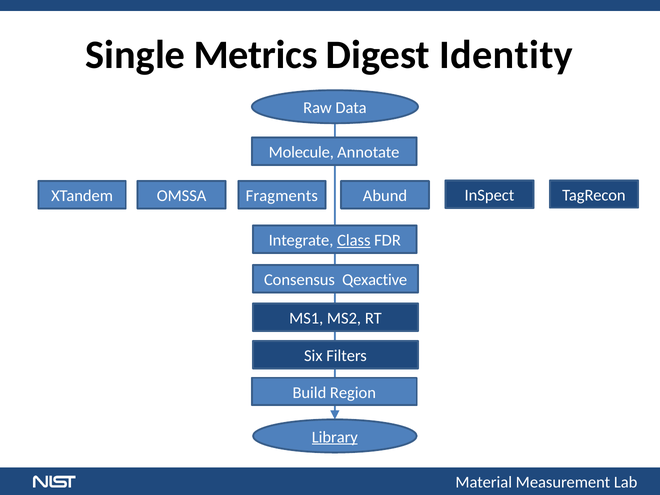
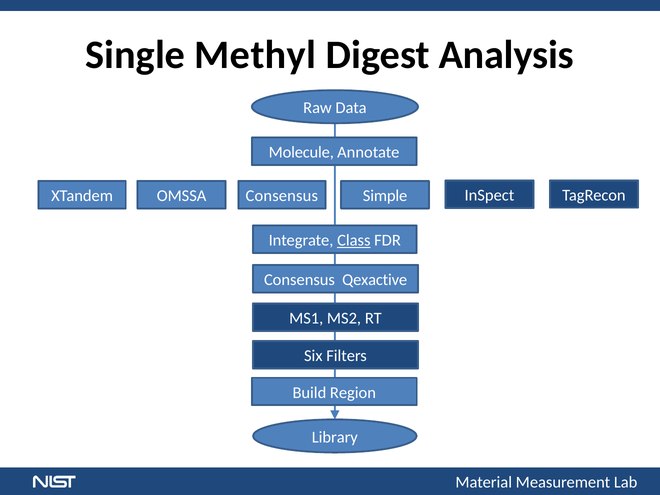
Metrics: Metrics -> Methyl
Identity: Identity -> Analysis
XTandem Fragments: Fragments -> Consensus
Abund: Abund -> Simple
Library underline: present -> none
